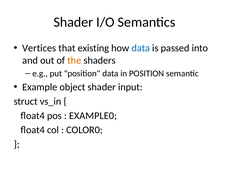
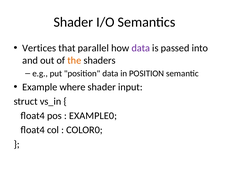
existing: existing -> parallel
data at (141, 48) colour: blue -> purple
object: object -> where
